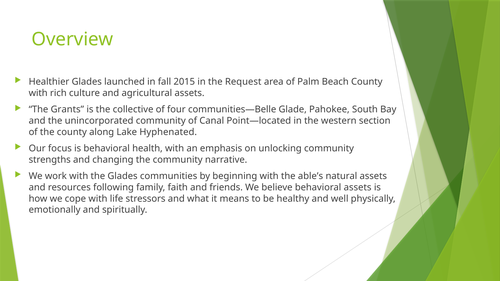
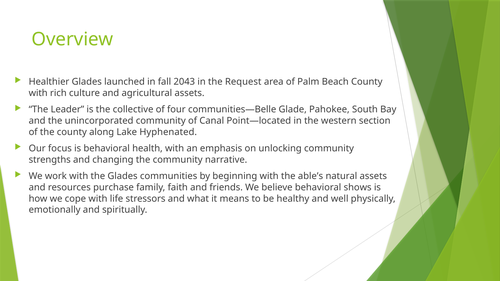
2015: 2015 -> 2043
Grants: Grants -> Leader
following: following -> purchase
behavioral assets: assets -> shows
